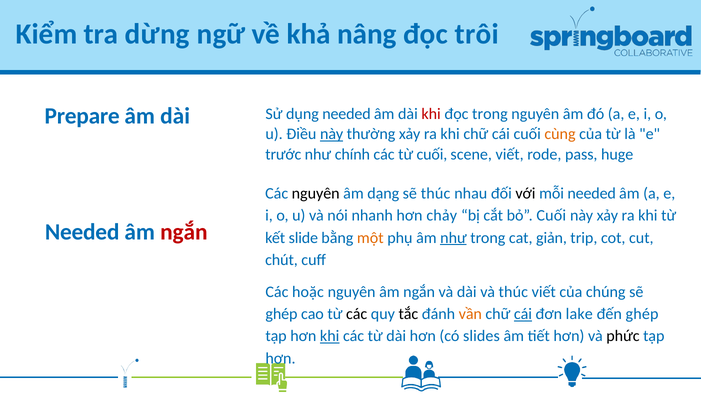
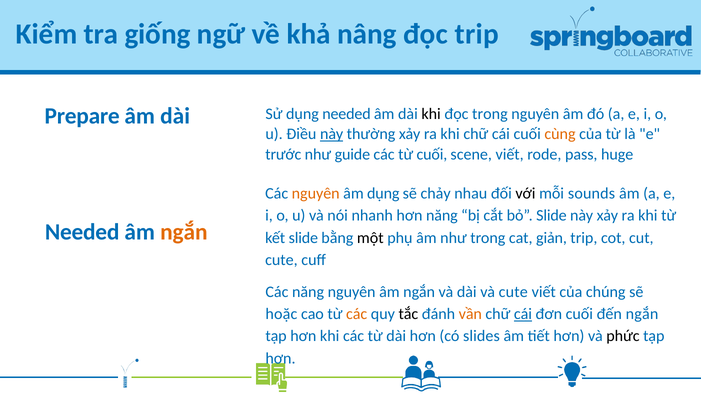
dừng: dừng -> giống
đọc trôi: trôi -> trip
khi at (431, 114) colour: red -> black
chính: chính -> guide
nguyên at (316, 194) colour: black -> orange
âm dạng: dạng -> dụng
sẽ thúc: thúc -> chảy
mỗi needed: needed -> sounds
hơn chảy: chảy -> năng
bỏ Cuối: Cuối -> Slide
ngắn at (184, 232) colour: red -> orange
một colour: orange -> black
như at (453, 238) underline: present -> none
chút at (281, 260): chút -> cute
Các hoặc: hoặc -> năng
và thúc: thúc -> cute
ghép at (282, 314): ghép -> hoặc
các at (357, 314) colour: black -> orange
đơn lake: lake -> cuối
đến ghép: ghép -> ngắn
khi at (330, 336) underline: present -> none
